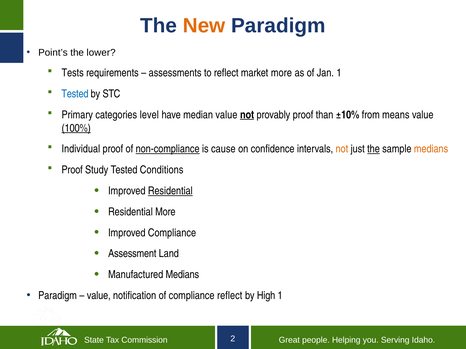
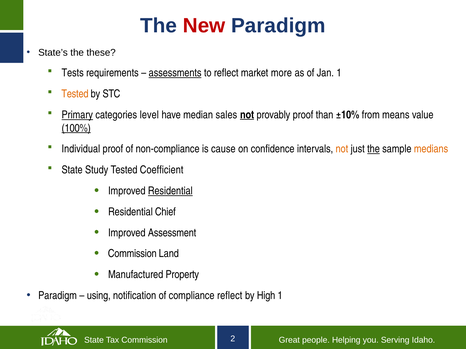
New colour: orange -> red
Point’s: Point’s -> State’s
lower: lower -> these
assessments underline: none -> present
Tested at (75, 94) colour: blue -> orange
Primary underline: none -> present
median value: value -> sales
non-compliance underline: present -> none
Proof at (72, 170): Proof -> State
Conditions: Conditions -> Coefficient
Residential More: More -> Chief
Improved Compliance: Compliance -> Assessment
Assessment at (132, 254): Assessment -> Commission
Manufactured Medians: Medians -> Property
value at (99, 296): value -> using
